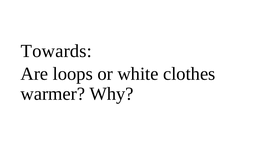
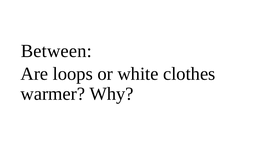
Towards: Towards -> Between
